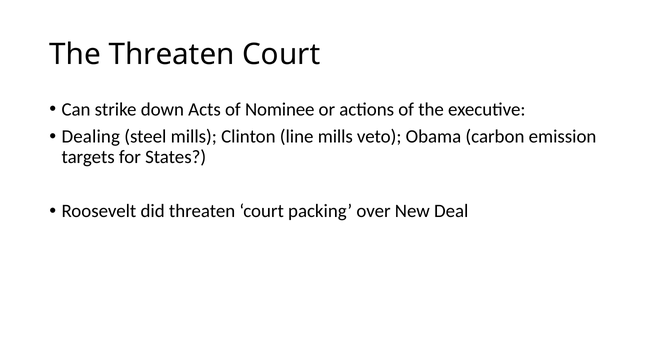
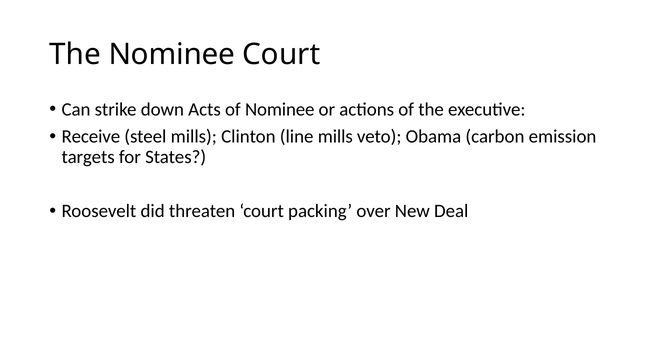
The Threaten: Threaten -> Nominee
Dealing: Dealing -> Receive
